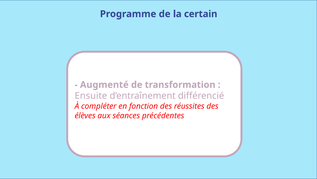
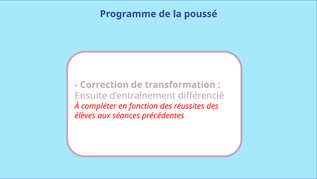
certain: certain -> poussé
Augmenté: Augmenté -> Correction
